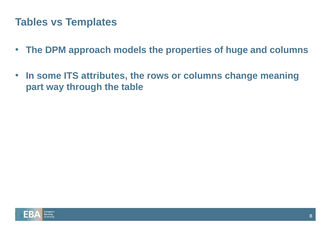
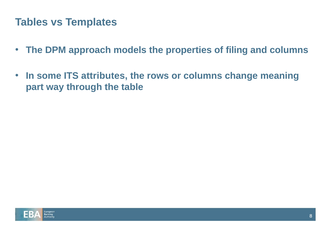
huge: huge -> filing
